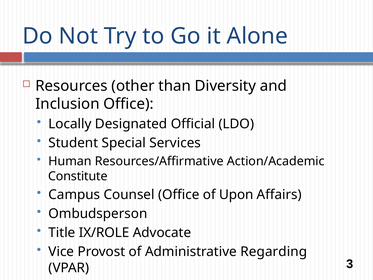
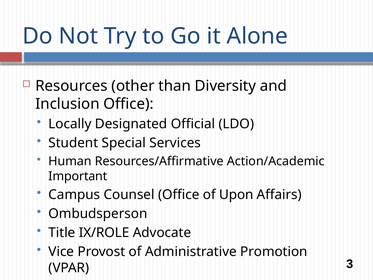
Constitute: Constitute -> Important
Regarding: Regarding -> Promotion
